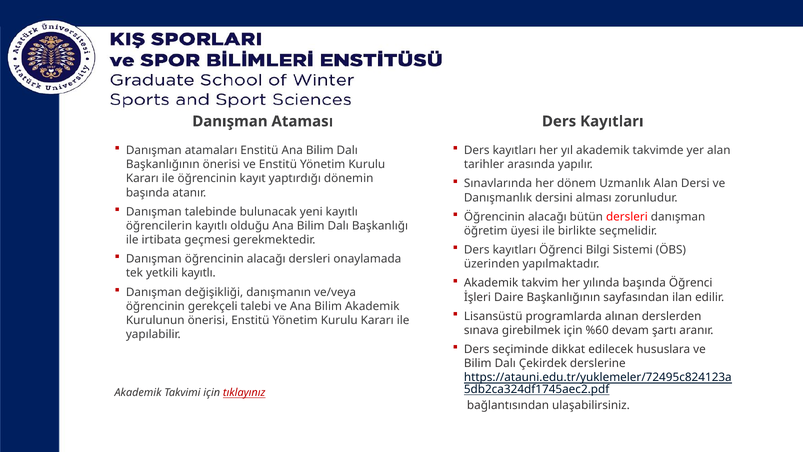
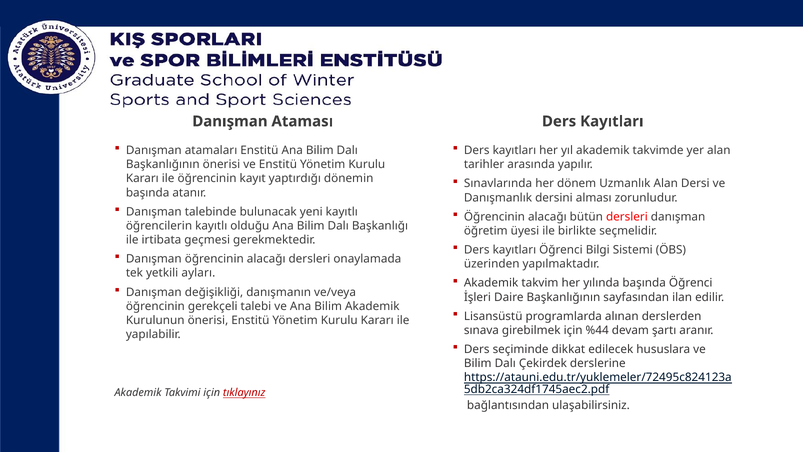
yetkili kayıtlı: kayıtlı -> ayları
%60: %60 -> %44
